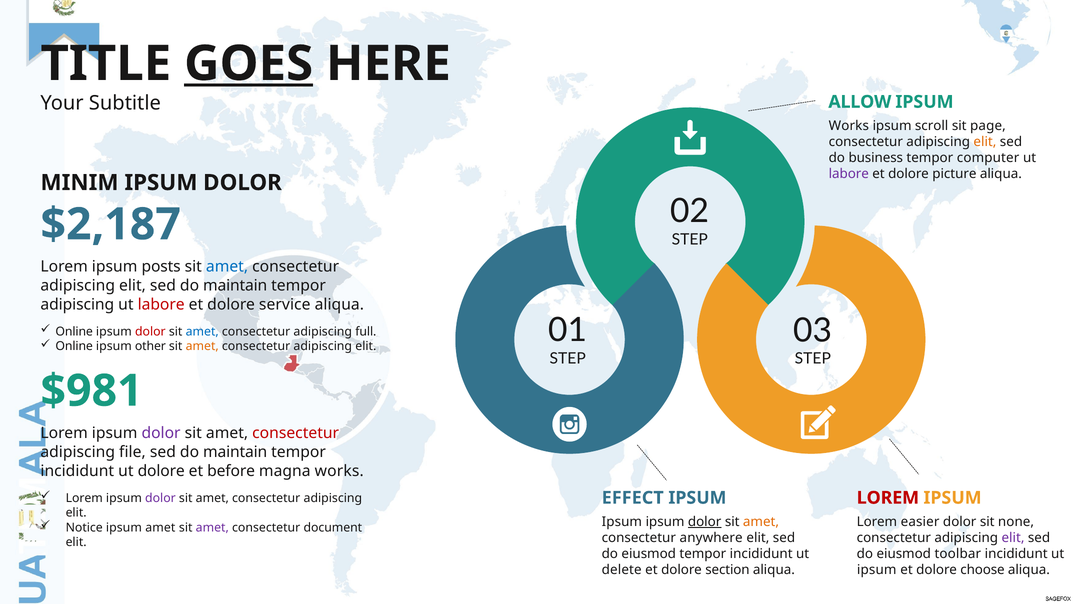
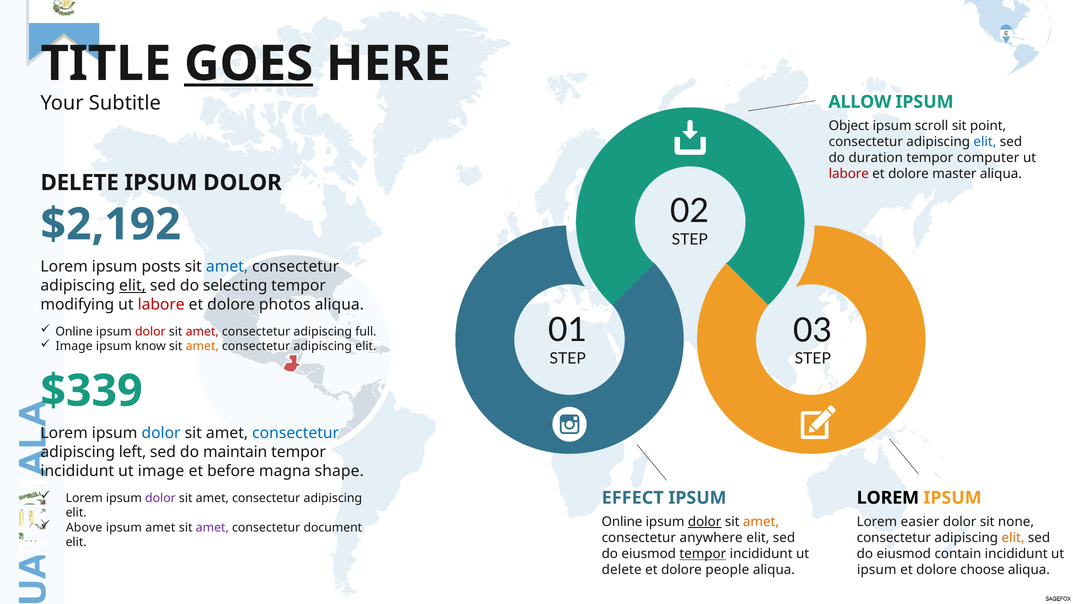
Works at (849, 126): Works -> Object
page: page -> point
elit at (985, 142) colour: orange -> blue
business: business -> duration
labore at (849, 174) colour: purple -> red
picture: picture -> master
MINIM at (79, 183): MINIM -> DELETE
$2,187: $2,187 -> $2,192
elit at (132, 285) underline: none -> present
maintain at (235, 285): maintain -> selecting
adipiscing at (77, 304): adipiscing -> modifying
service: service -> photos
amet at (202, 331) colour: blue -> red
Online at (74, 346): Online -> Image
other: other -> know
$981: $981 -> $339
dolor at (161, 433) colour: purple -> blue
consectetur at (296, 433) colour: red -> blue
file: file -> left
ut dolore: dolore -> image
magna works: works -> shape
LOREM at (888, 497) colour: red -> black
Ipsum at (622, 521): Ipsum -> Online
Notice: Notice -> Above
elit at (1013, 537) colour: purple -> orange
tempor at (703, 553) underline: none -> present
toolbar: toolbar -> contain
section: section -> people
